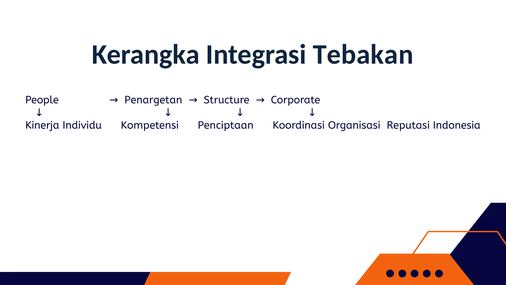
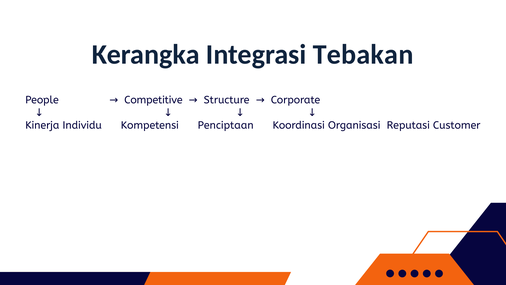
Penargetan: Penargetan -> Competitive
Indonesia: Indonesia -> Customer
